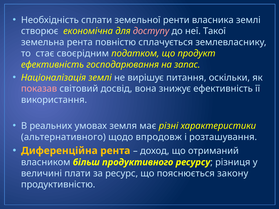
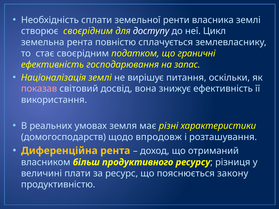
створює економічна: економічна -> своєрідним
доступу colour: pink -> white
Такої: Такої -> Цикл
продукт: продукт -> граничні
альтернативного: альтернативного -> домогосподарств
